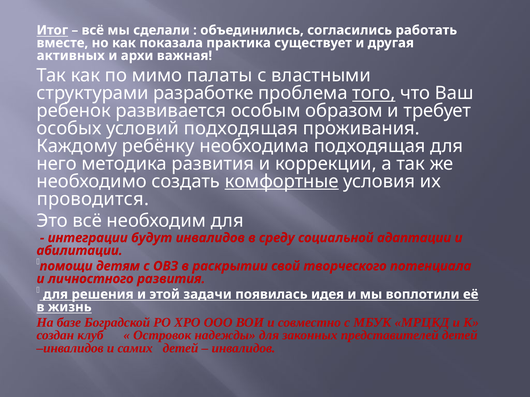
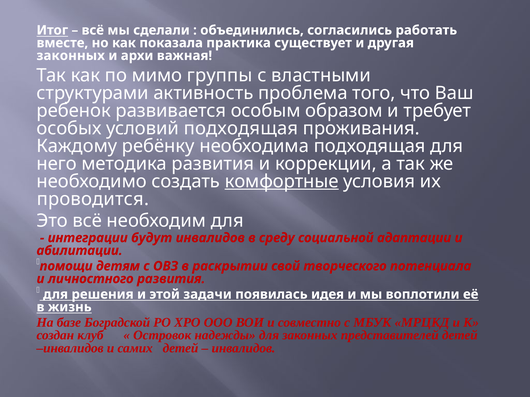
активных at (71, 56): активных -> законных
палаты: палаты -> группы
разработке: разработке -> активность
того underline: present -> none
